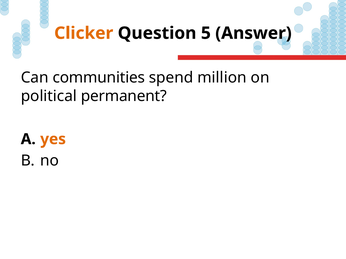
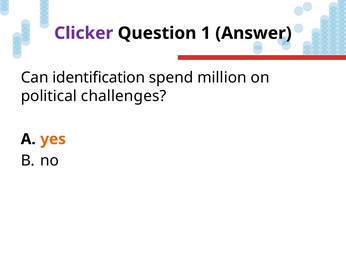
Clicker colour: orange -> purple
5: 5 -> 1
communities: communities -> identification
permanent: permanent -> challenges
